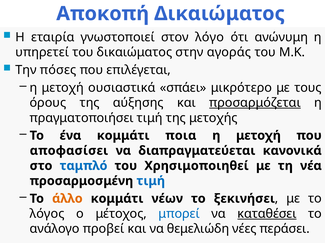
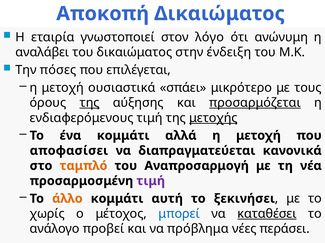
υπηρετεί: υπηρετεί -> αναλάβει
αγοράς: αγοράς -> ένδειξη
της at (90, 103) underline: none -> present
πραγματοποιήσει: πραγματοποιήσει -> ενδιαφερόμενους
μετοχής underline: none -> present
ποια: ποια -> αλλά
ταμπλό colour: blue -> orange
Χρησιμοποιηθεί: Χρησιμοποιηθεί -> Αναπροσαρμογή
τιμή at (151, 181) colour: blue -> purple
νέων: νέων -> αυτή
λόγος: λόγος -> χωρίς
θεμελιώδη: θεμελιώδη -> πρόβλημα
